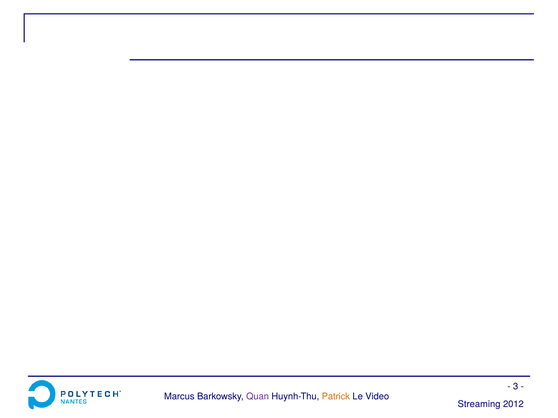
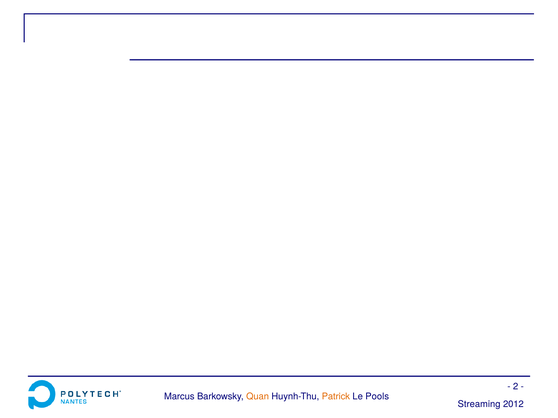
3: 3 -> 2
Quan colour: purple -> orange
Video: Video -> Pools
